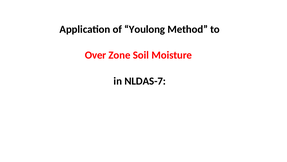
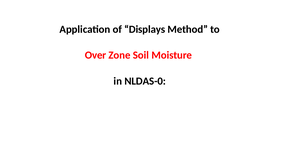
Youlong: Youlong -> Displays
NLDAS-7: NLDAS-7 -> NLDAS-0
